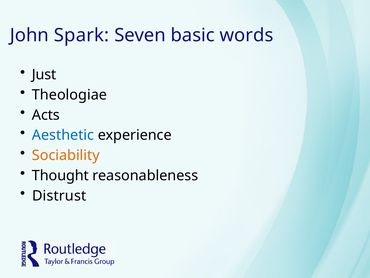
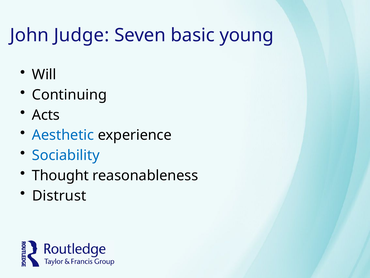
Spark: Spark -> Judge
words: words -> young
Just: Just -> Will
Theologiae: Theologiae -> Continuing
Sociability colour: orange -> blue
